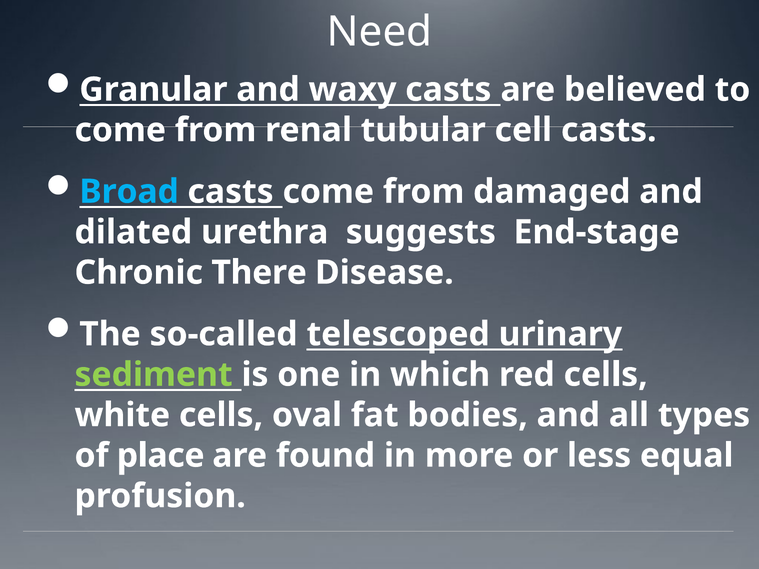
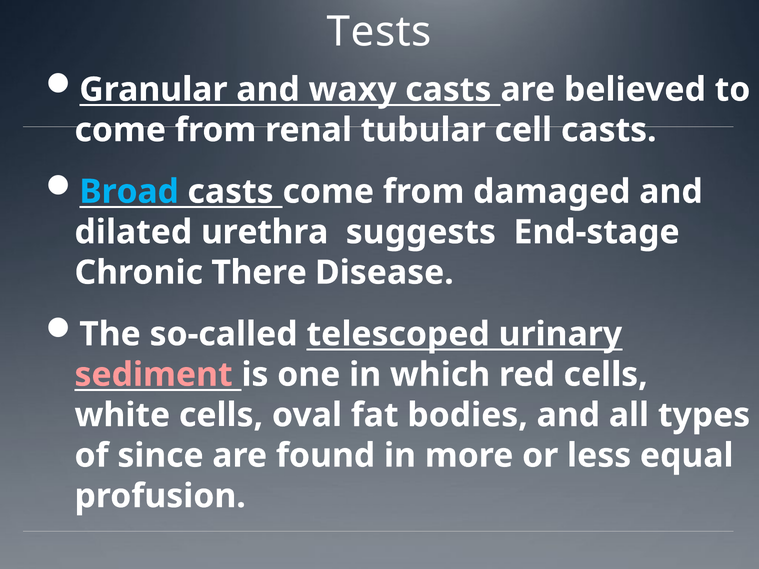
Need: Need -> Tests
sediment colour: light green -> pink
place: place -> since
